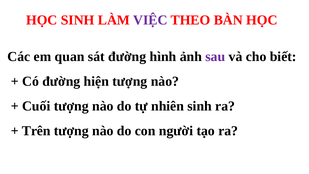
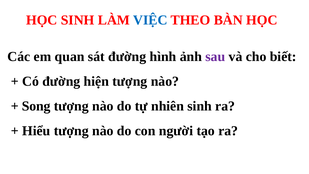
VIỆC colour: purple -> blue
Cuối: Cuối -> Song
Trên: Trên -> Hiểu
